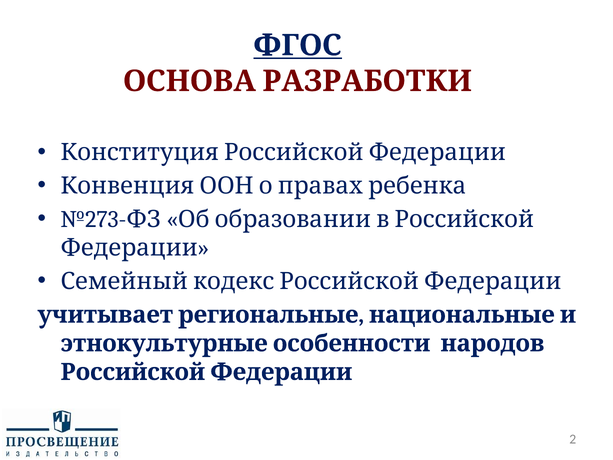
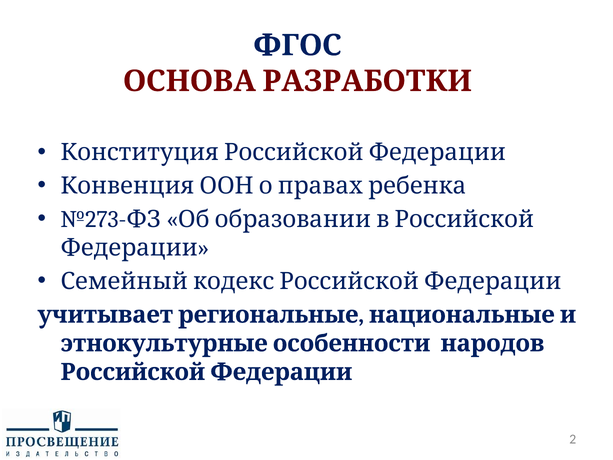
ФГОС underline: present -> none
